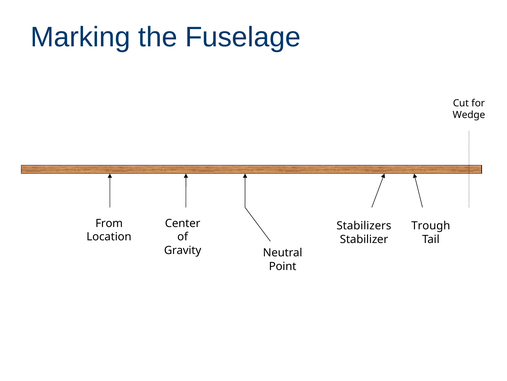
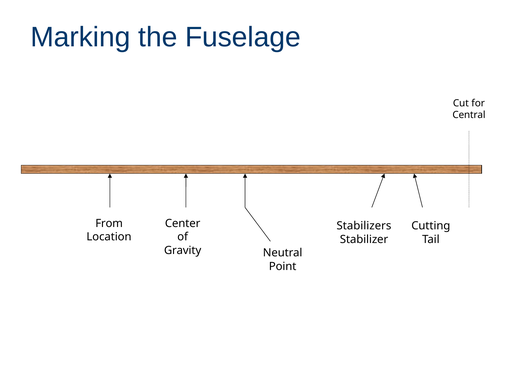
Wedge: Wedge -> Central
Trough: Trough -> Cutting
